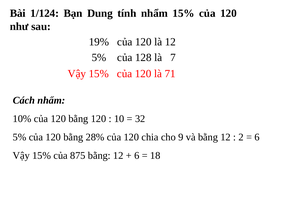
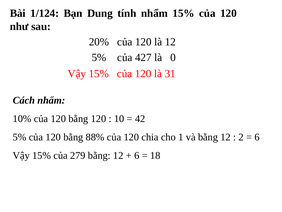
19%: 19% -> 20%
128: 128 -> 427
7: 7 -> 0
71: 71 -> 31
32: 32 -> 42
28%: 28% -> 88%
9: 9 -> 1
875: 875 -> 279
